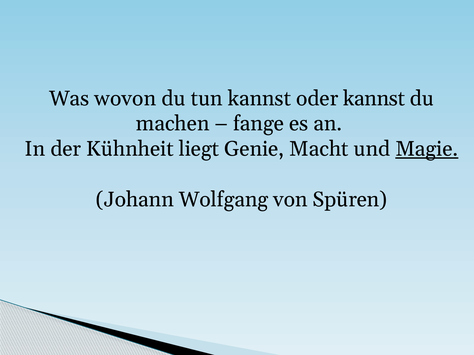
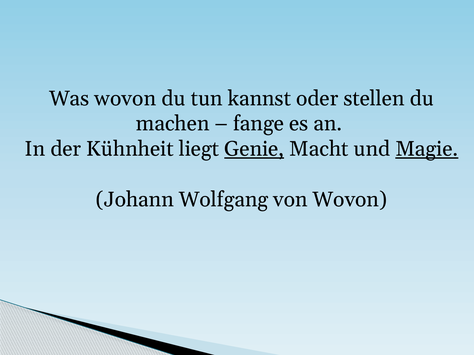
oder kannst: kannst -> stellen
Genie underline: none -> present
von Spüren: Spüren -> Wovon
